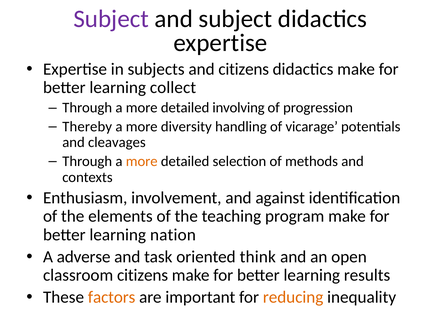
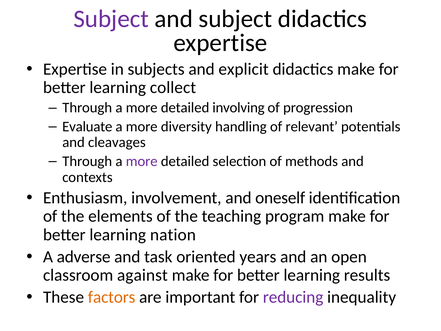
and citizens: citizens -> explicit
Thereby: Thereby -> Evaluate
vicarage: vicarage -> relevant
more at (142, 161) colour: orange -> purple
against: against -> oneself
think: think -> years
classroom citizens: citizens -> against
reducing colour: orange -> purple
